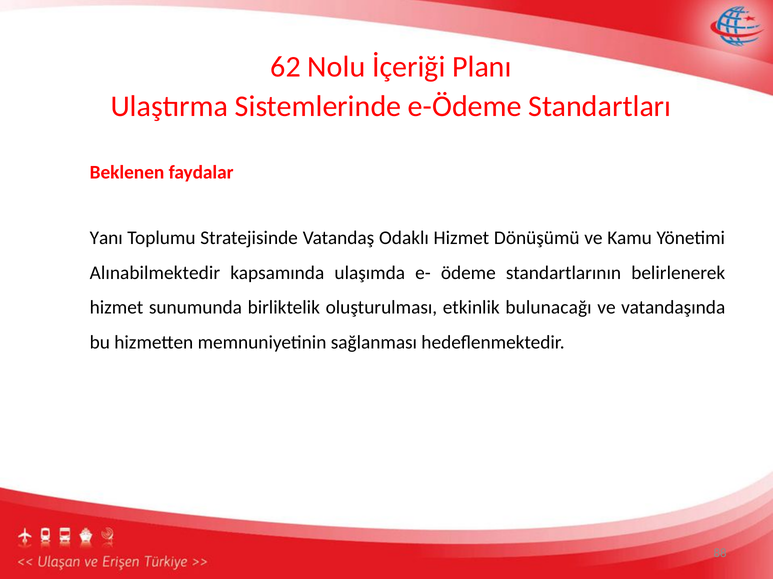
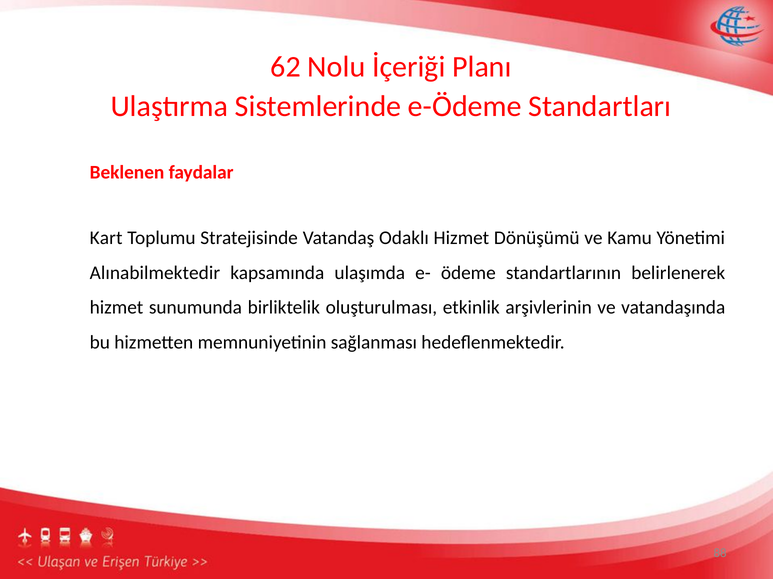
Yanı: Yanı -> Kart
bulunacağı: bulunacağı -> arşivlerinin
